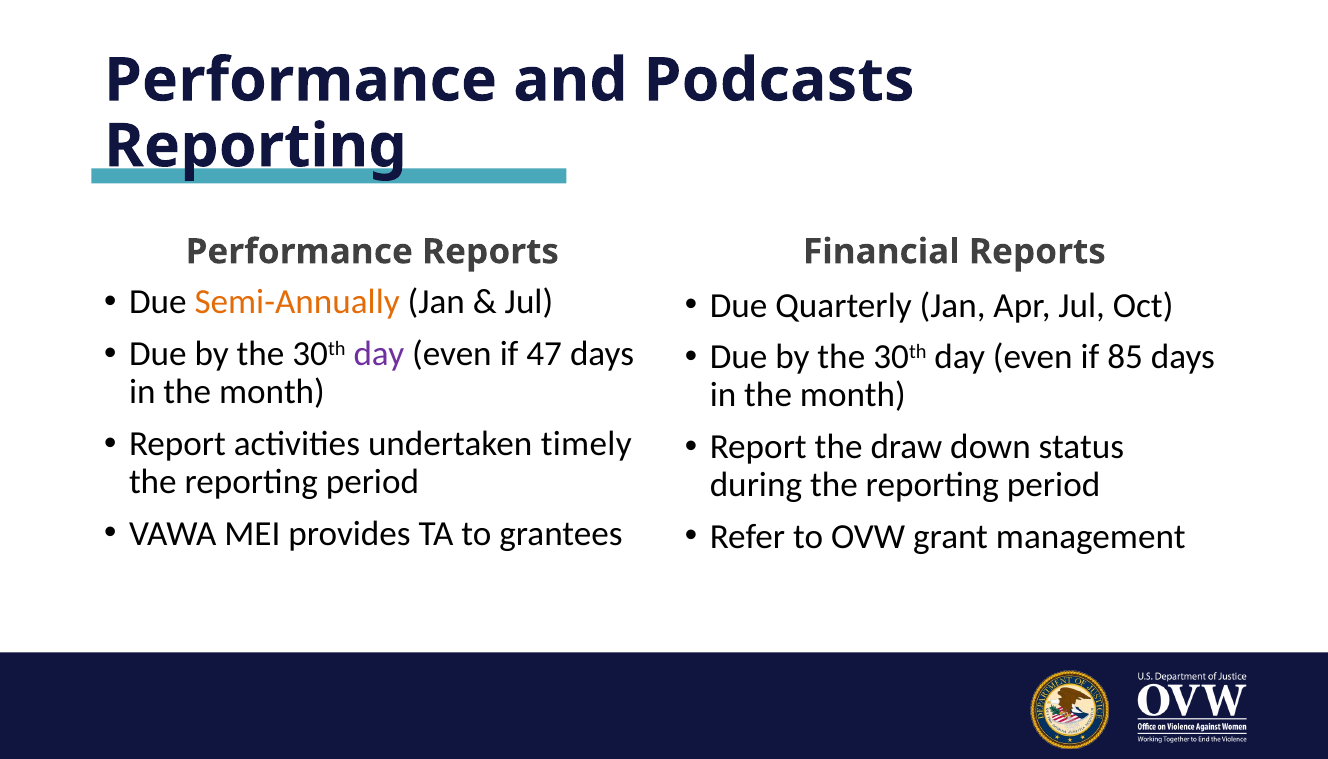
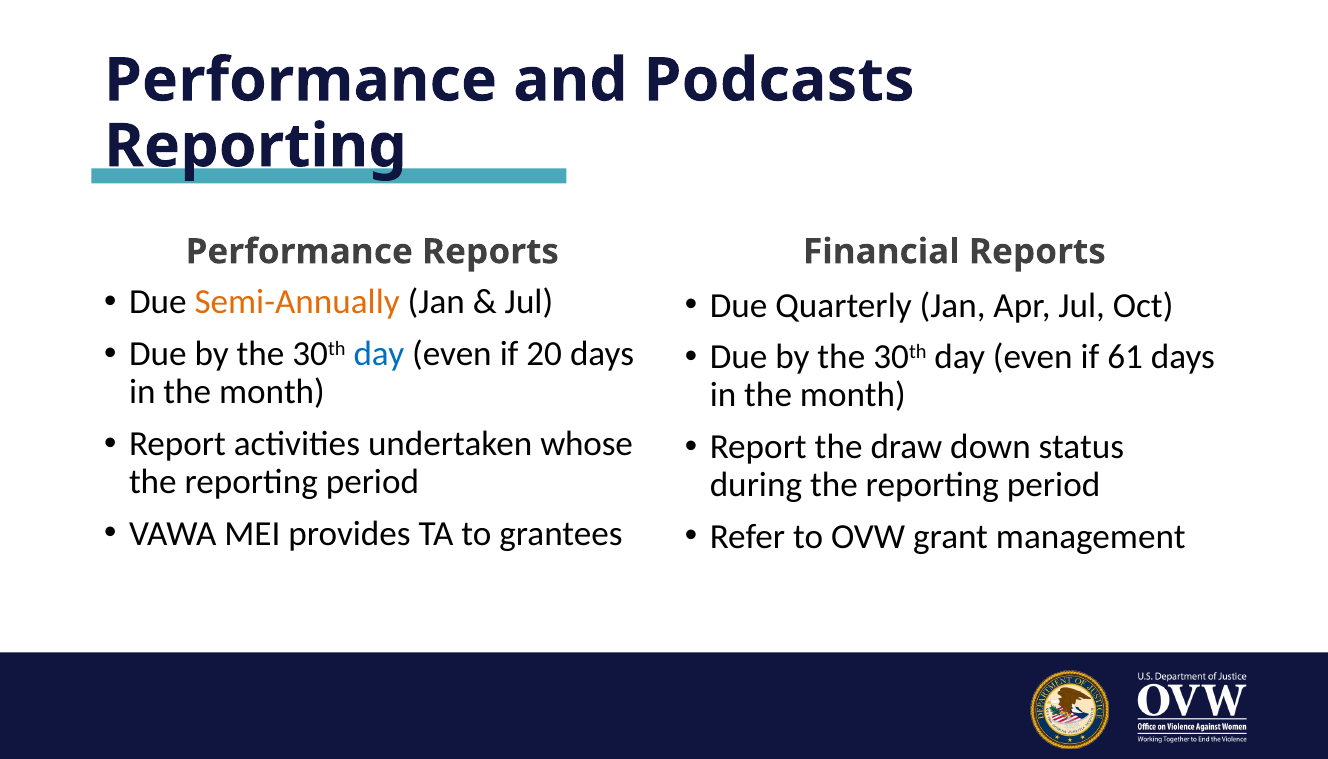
day at (379, 354) colour: purple -> blue
47: 47 -> 20
85: 85 -> 61
timely: timely -> whose
